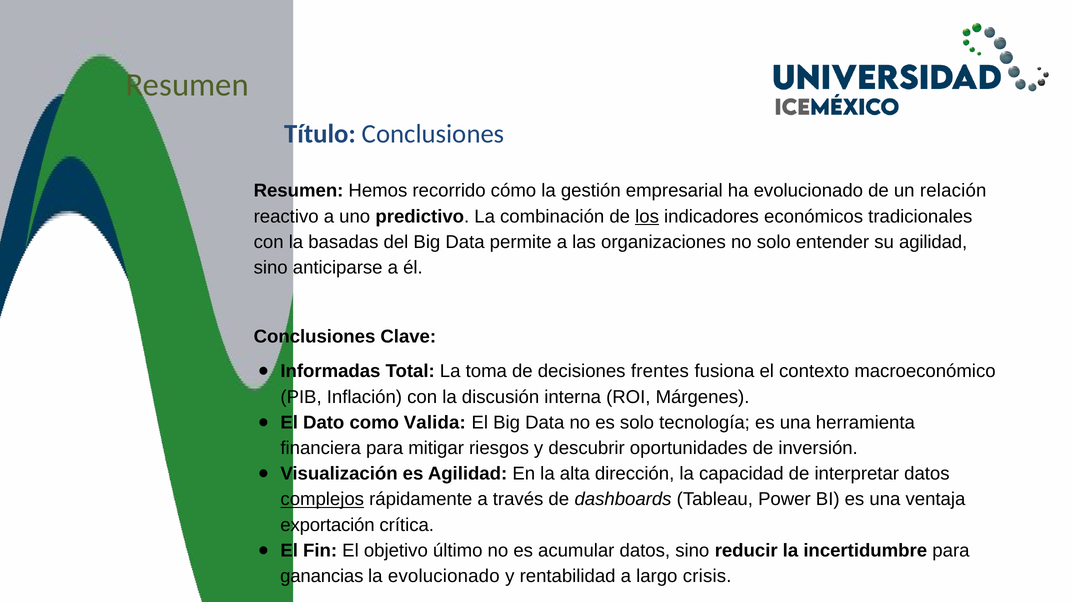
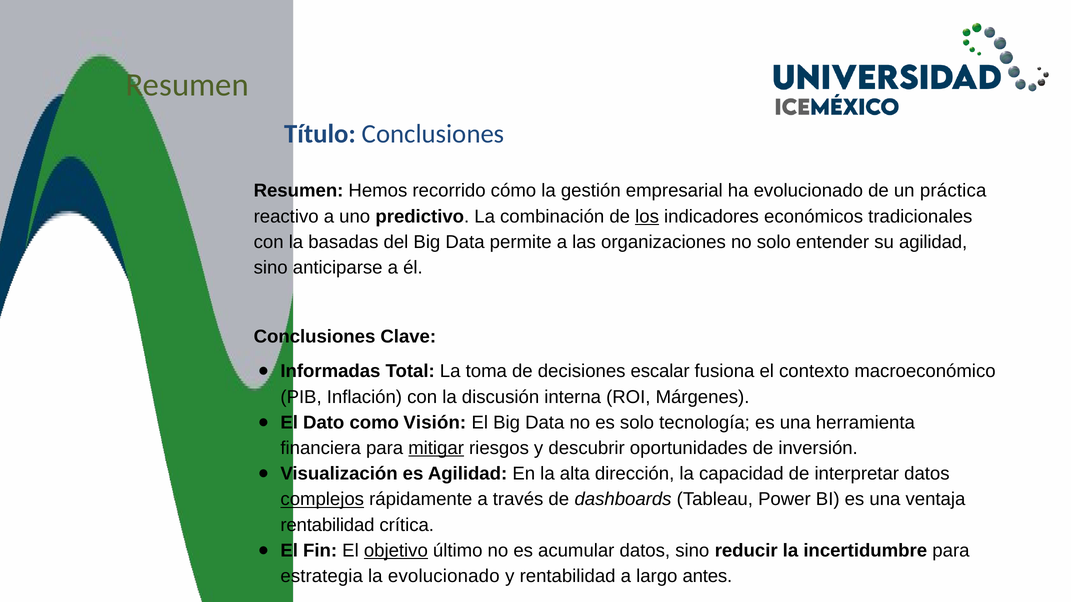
relación: relación -> práctica
frentes: frentes -> escalar
Valida: Valida -> Visión
mitigar underline: none -> present
exportación at (327, 525): exportación -> rentabilidad
objetivo underline: none -> present
ganancias: ganancias -> estrategia
crisis: crisis -> antes
